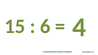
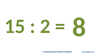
6: 6 -> 2
4: 4 -> 8
